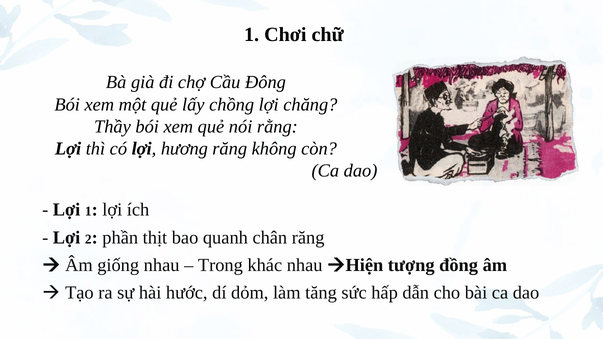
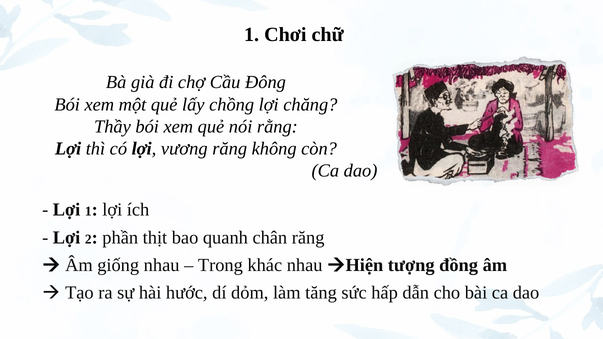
hương: hương -> vương
